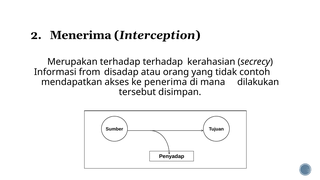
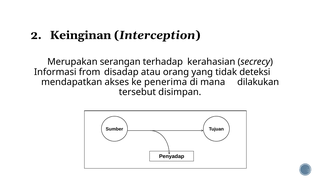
Menerima: Menerima -> Keinginan
Merupakan terhadap: terhadap -> serangan
contoh: contoh -> deteksi
